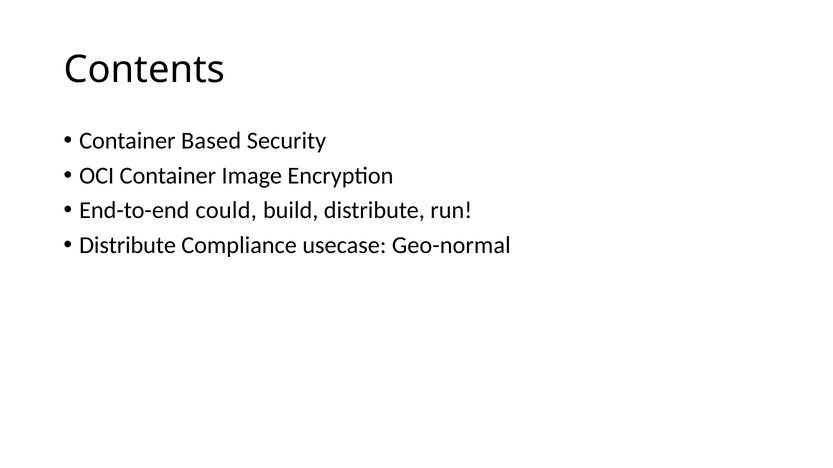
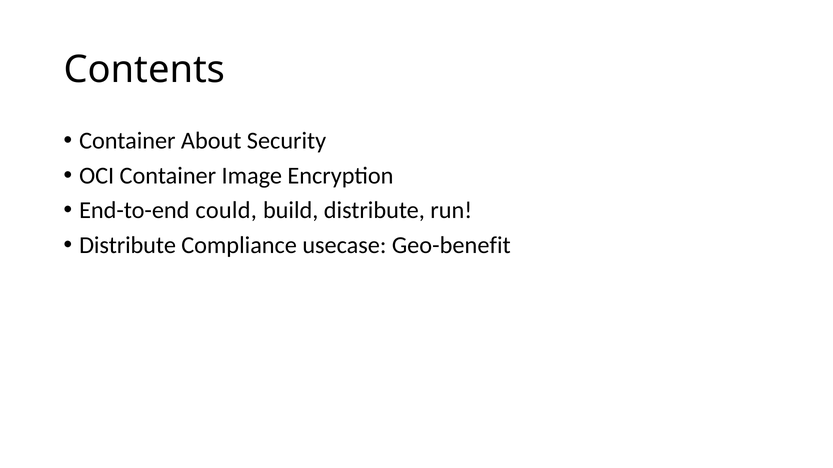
Based: Based -> About
Geo-normal: Geo-normal -> Geo-benefit
